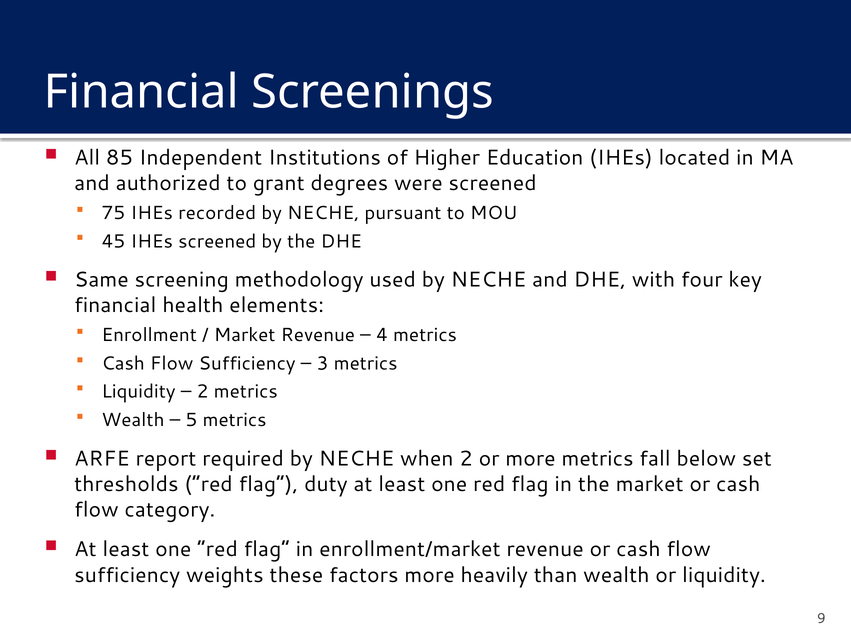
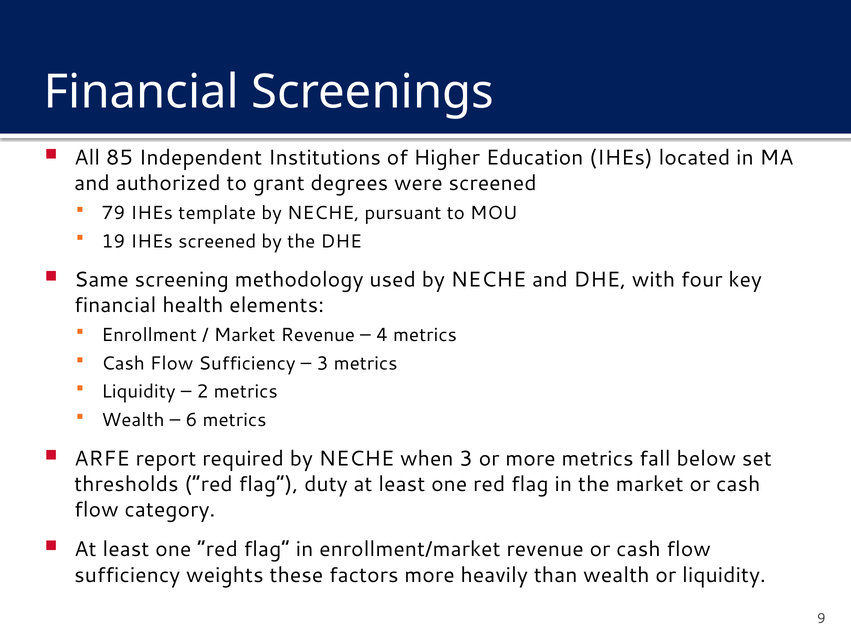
75: 75 -> 79
recorded: recorded -> template
45: 45 -> 19
5: 5 -> 6
when 2: 2 -> 3
